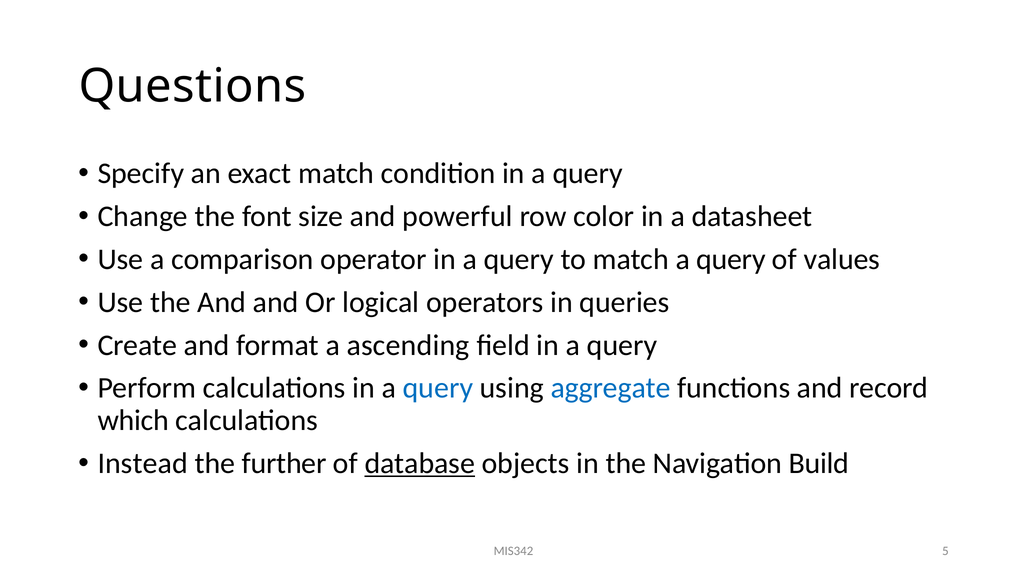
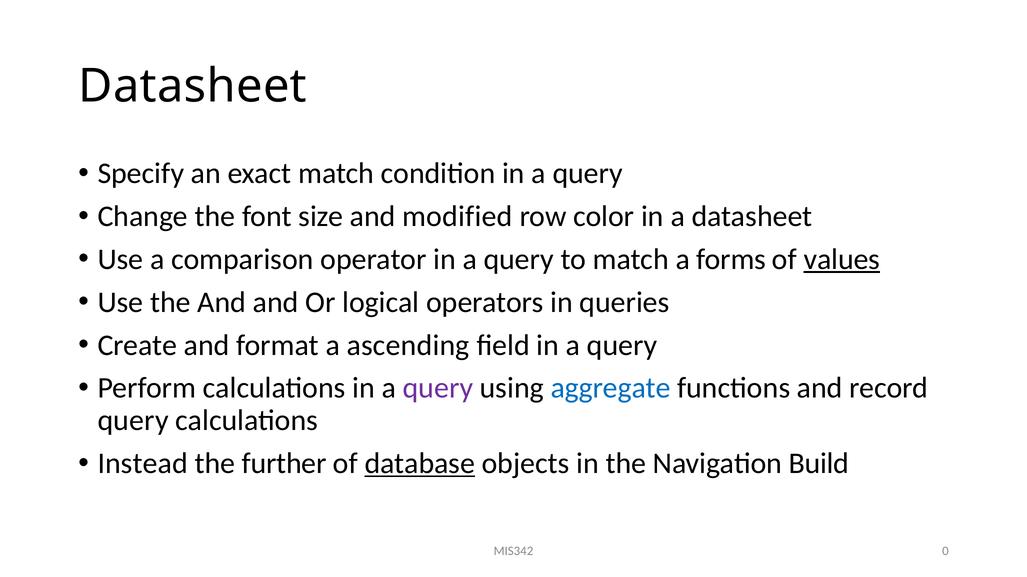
Questions at (193, 86): Questions -> Datasheet
powerful: powerful -> modified
match a query: query -> forms
values underline: none -> present
query at (438, 389) colour: blue -> purple
which at (133, 421): which -> query
5: 5 -> 0
